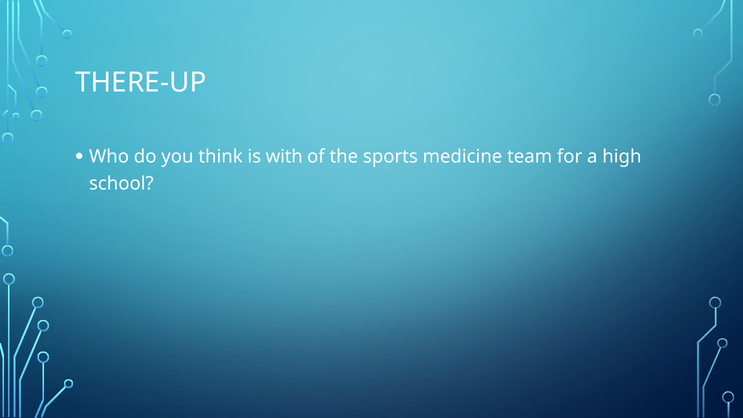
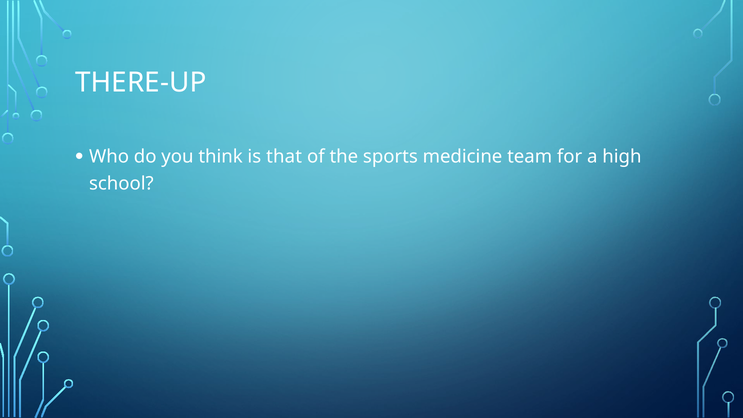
with: with -> that
